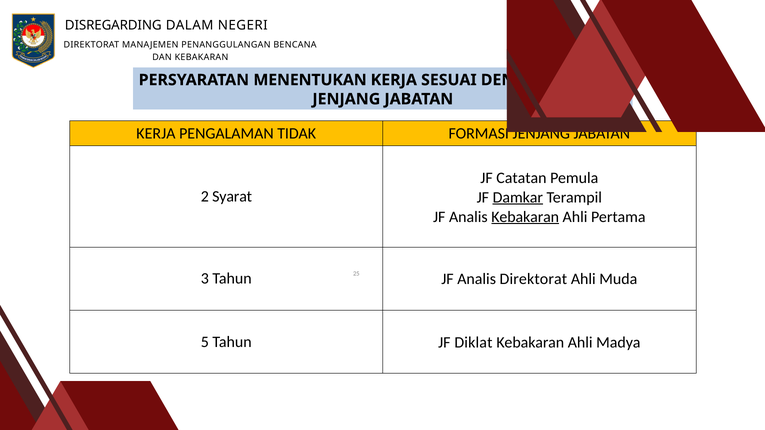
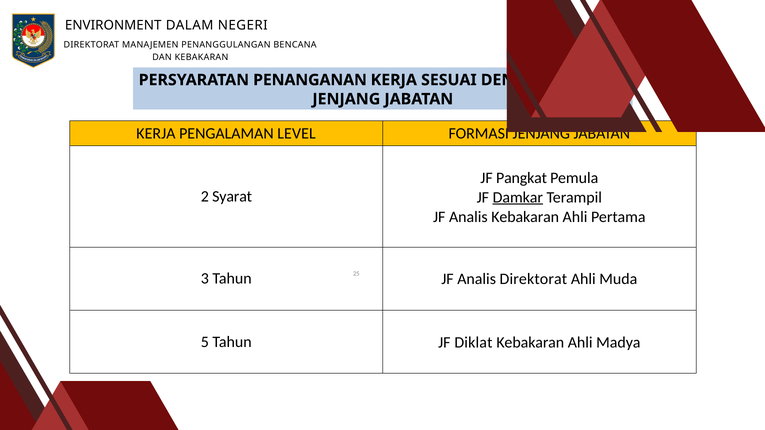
DISREGARDING: DISREGARDING -> ENVIRONMENT
MENENTUKAN: MENENTUKAN -> PENANGANAN
TIDAK: TIDAK -> LEVEL
Catatan: Catatan -> Pangkat
Kebakaran at (525, 217) underline: present -> none
